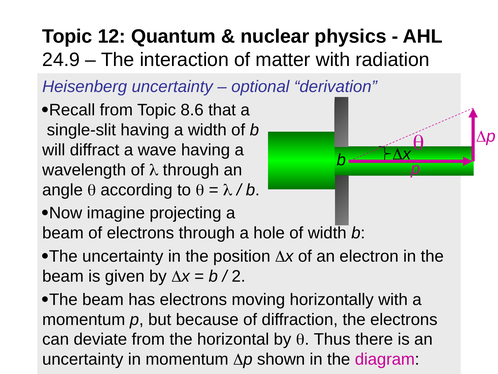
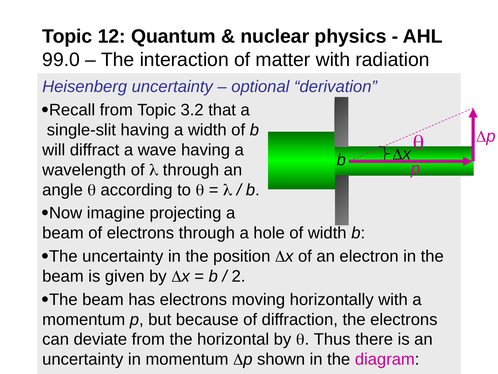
24.9: 24.9 -> 99.0
8.6: 8.6 -> 3.2
